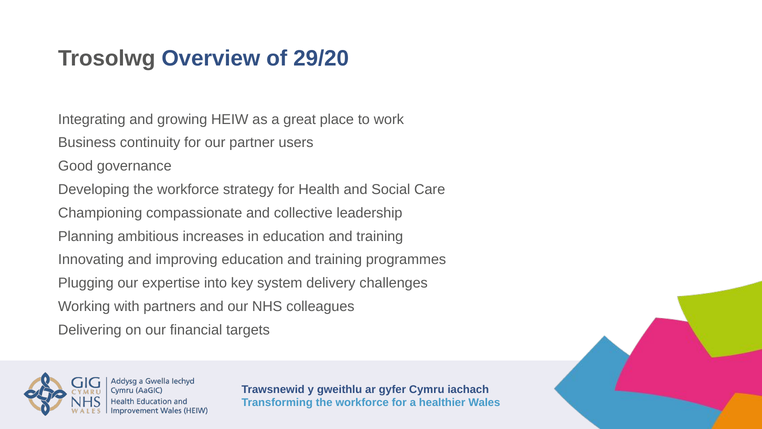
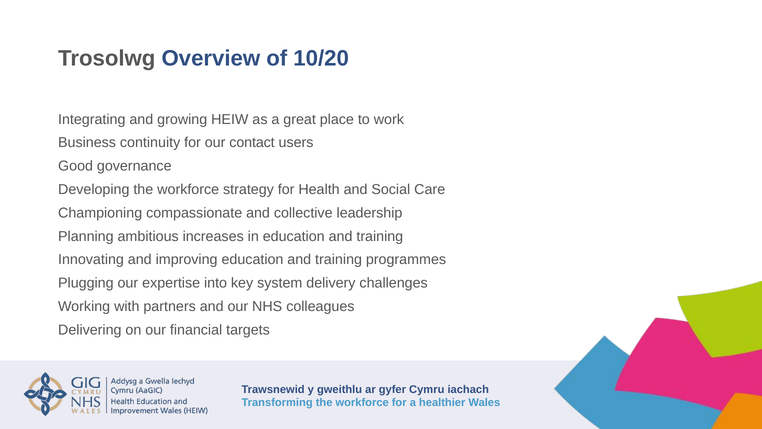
29/20: 29/20 -> 10/20
partner: partner -> contact
